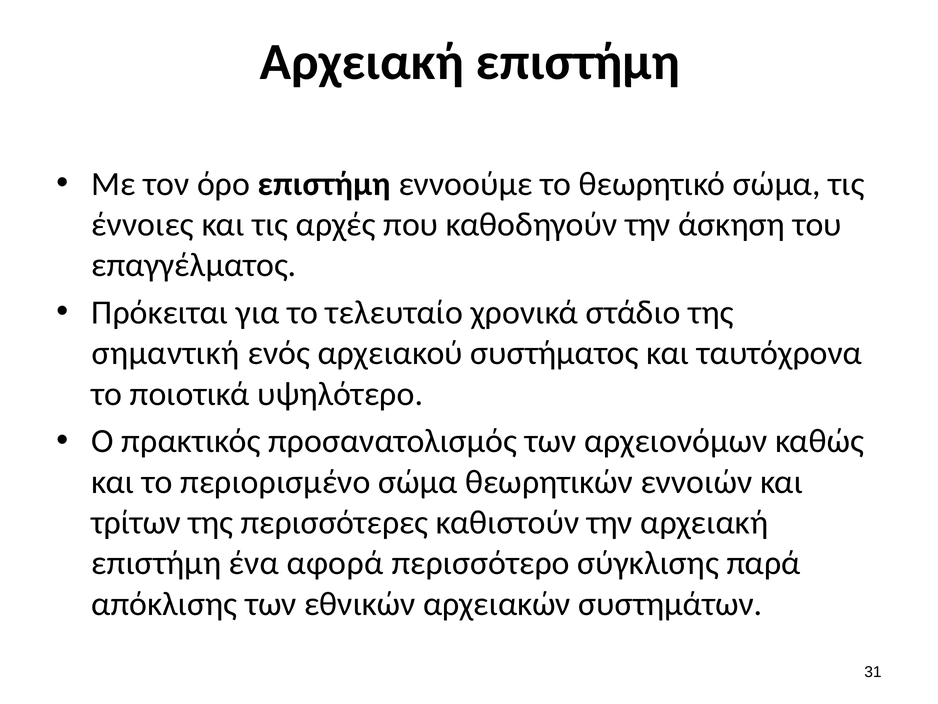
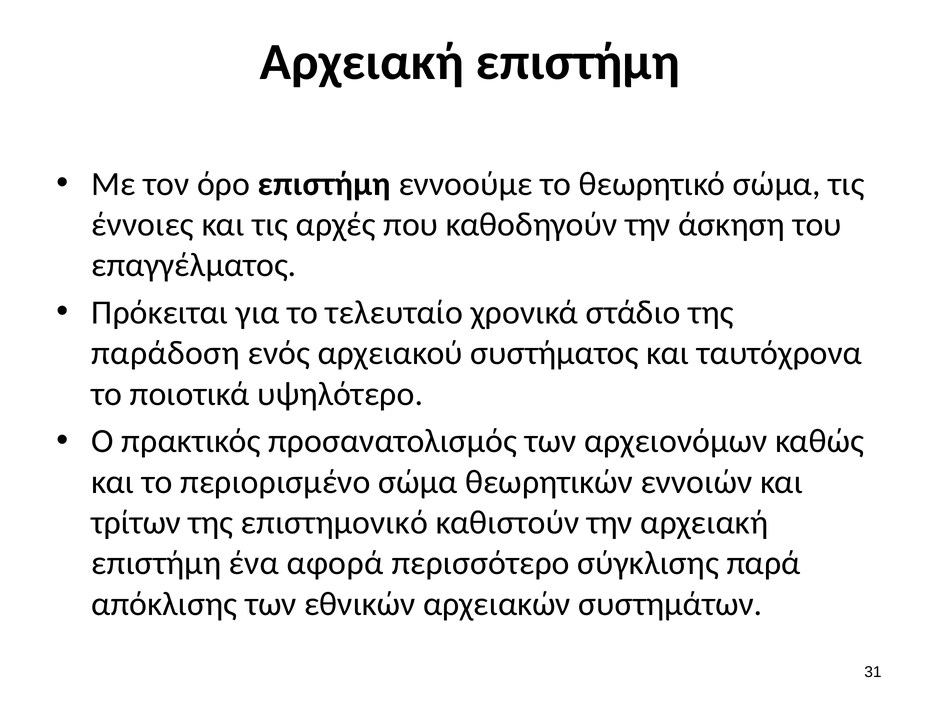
σημαντική: σημαντική -> παράδοση
περισσότερες: περισσότερες -> επιστημονικό
